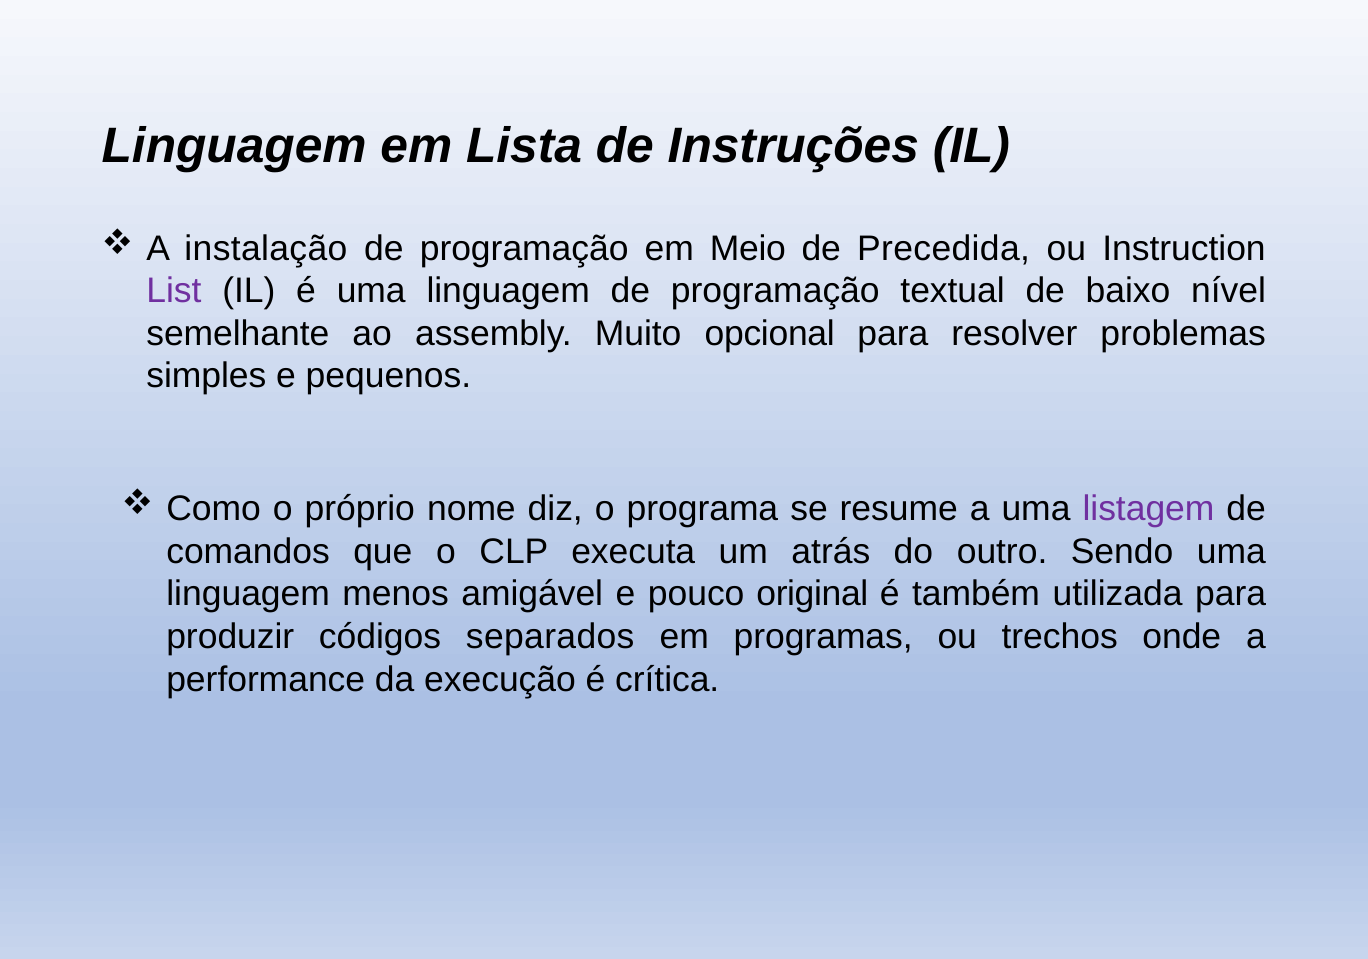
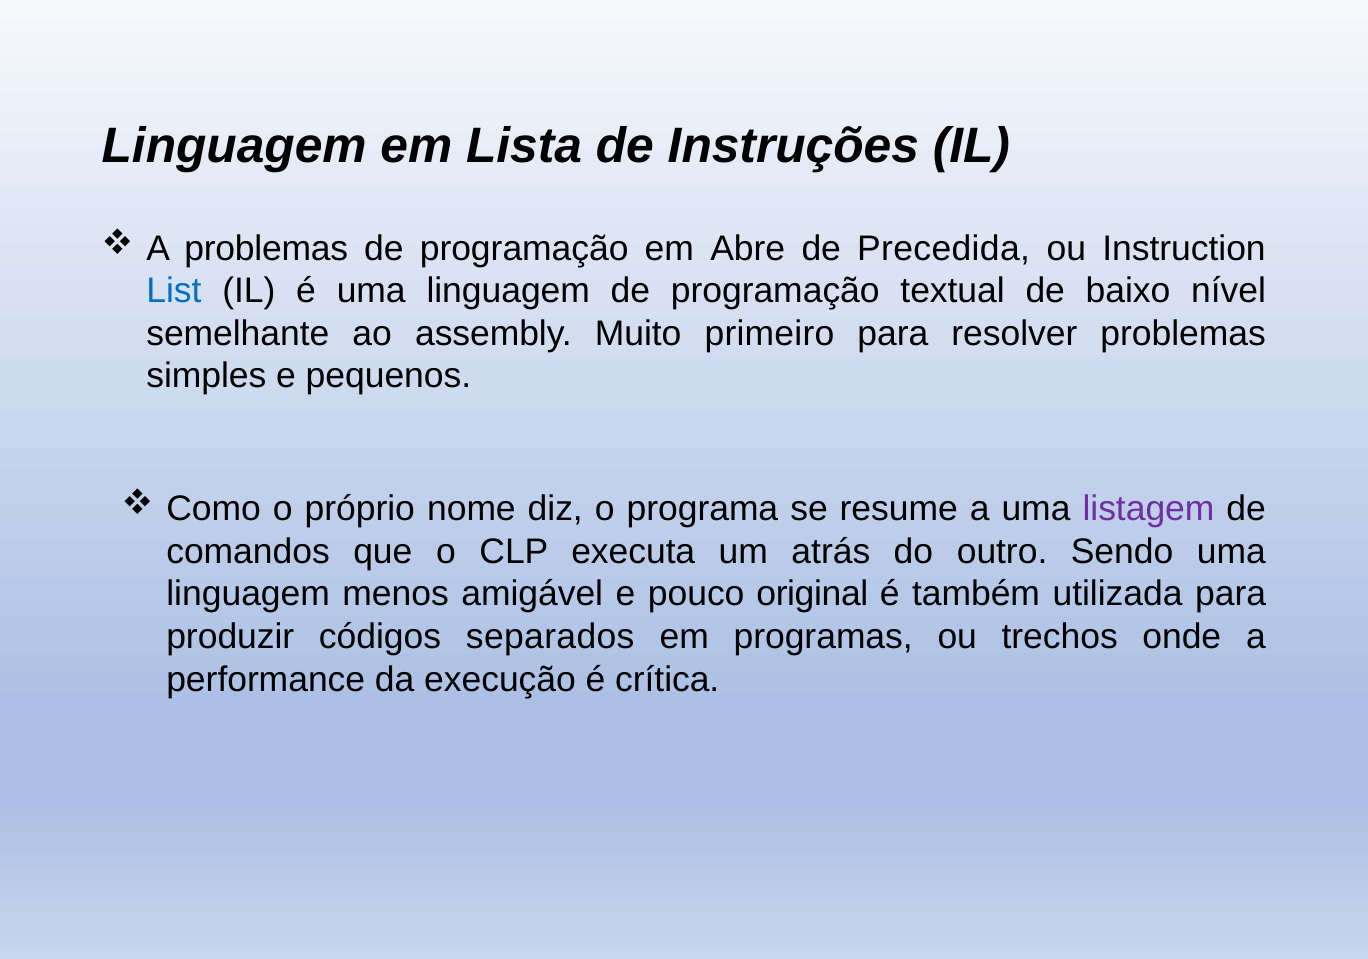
A instalação: instalação -> problemas
Meio: Meio -> Abre
List colour: purple -> blue
opcional: opcional -> primeiro
